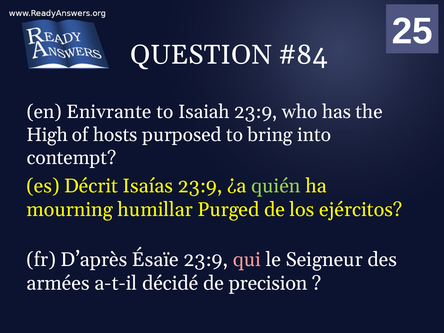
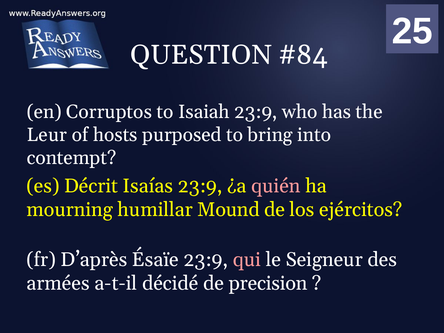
Enivrante: Enivrante -> Corruptos
High: High -> Leur
quién colour: light green -> pink
Purged: Purged -> Mound
